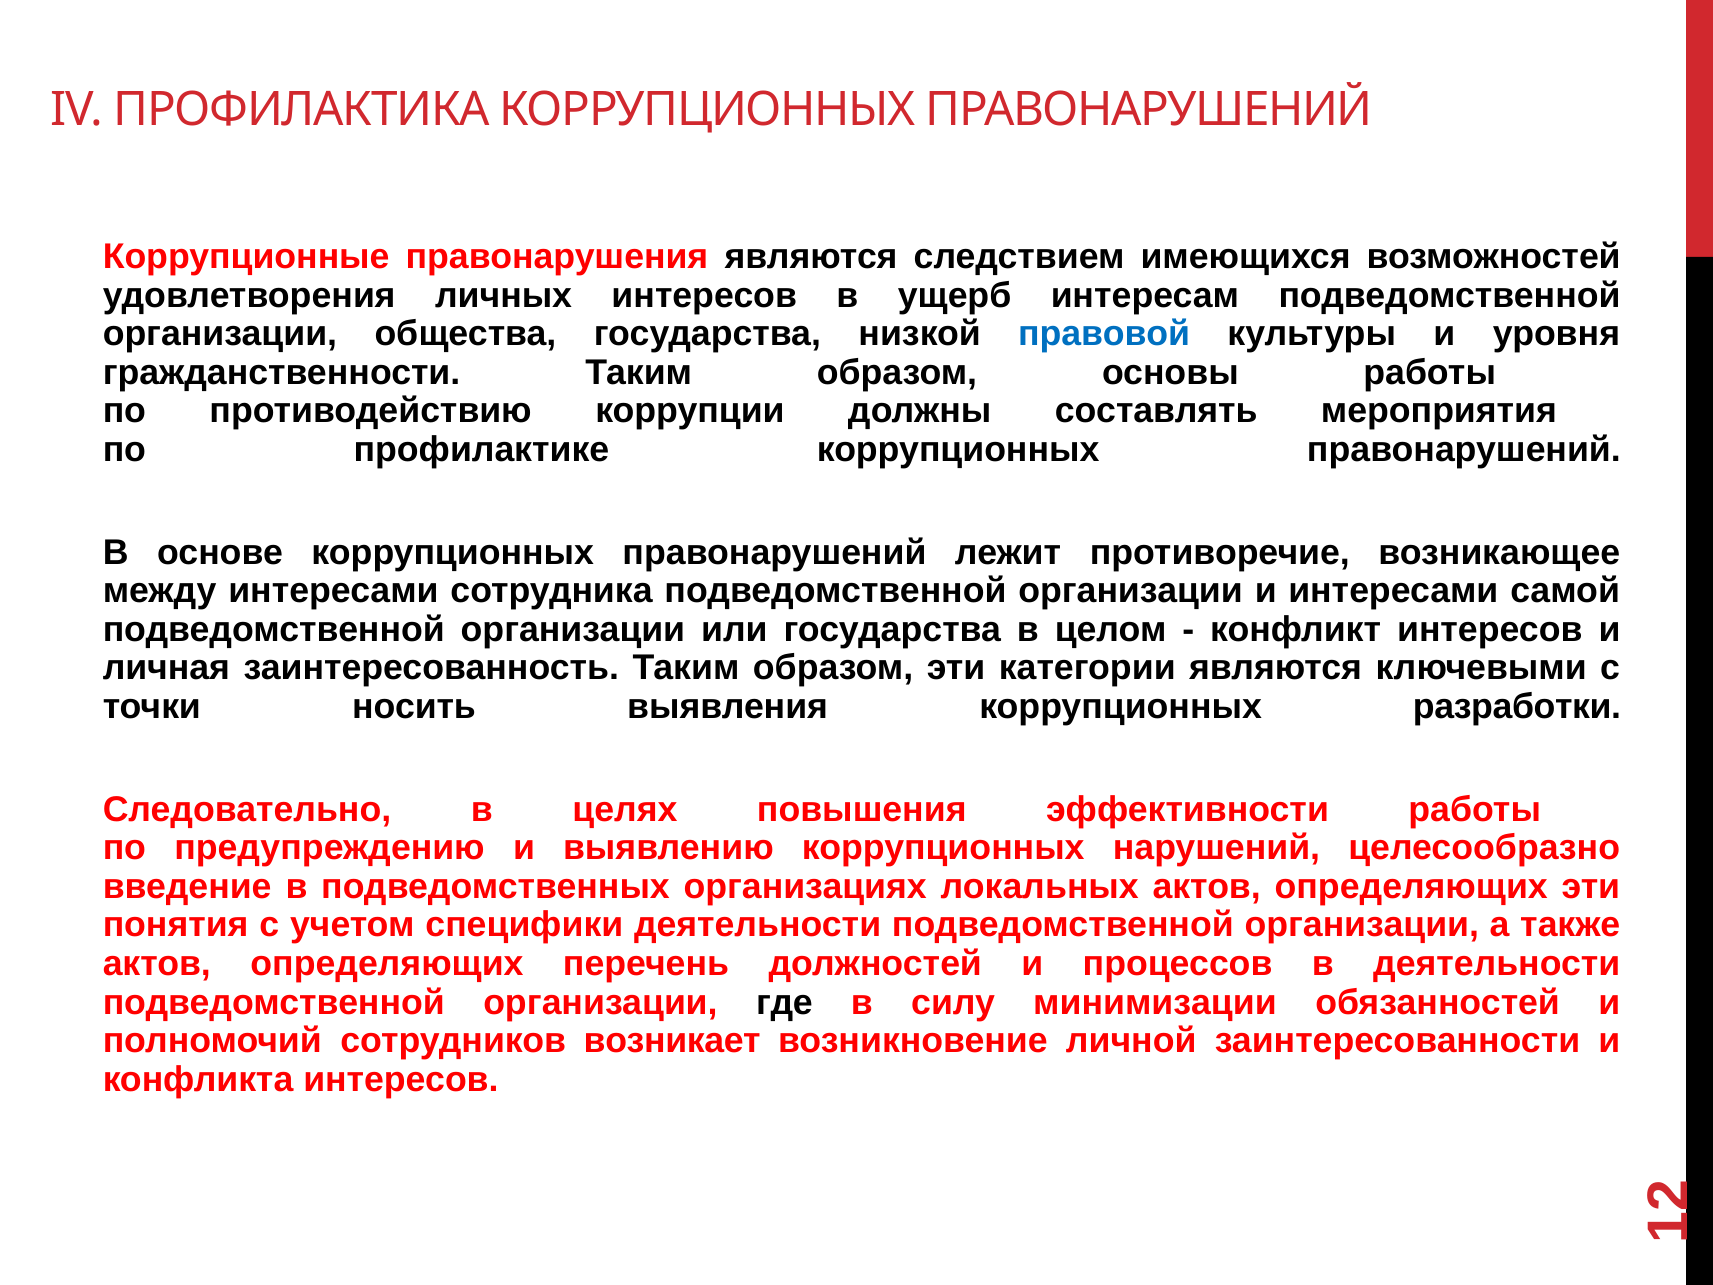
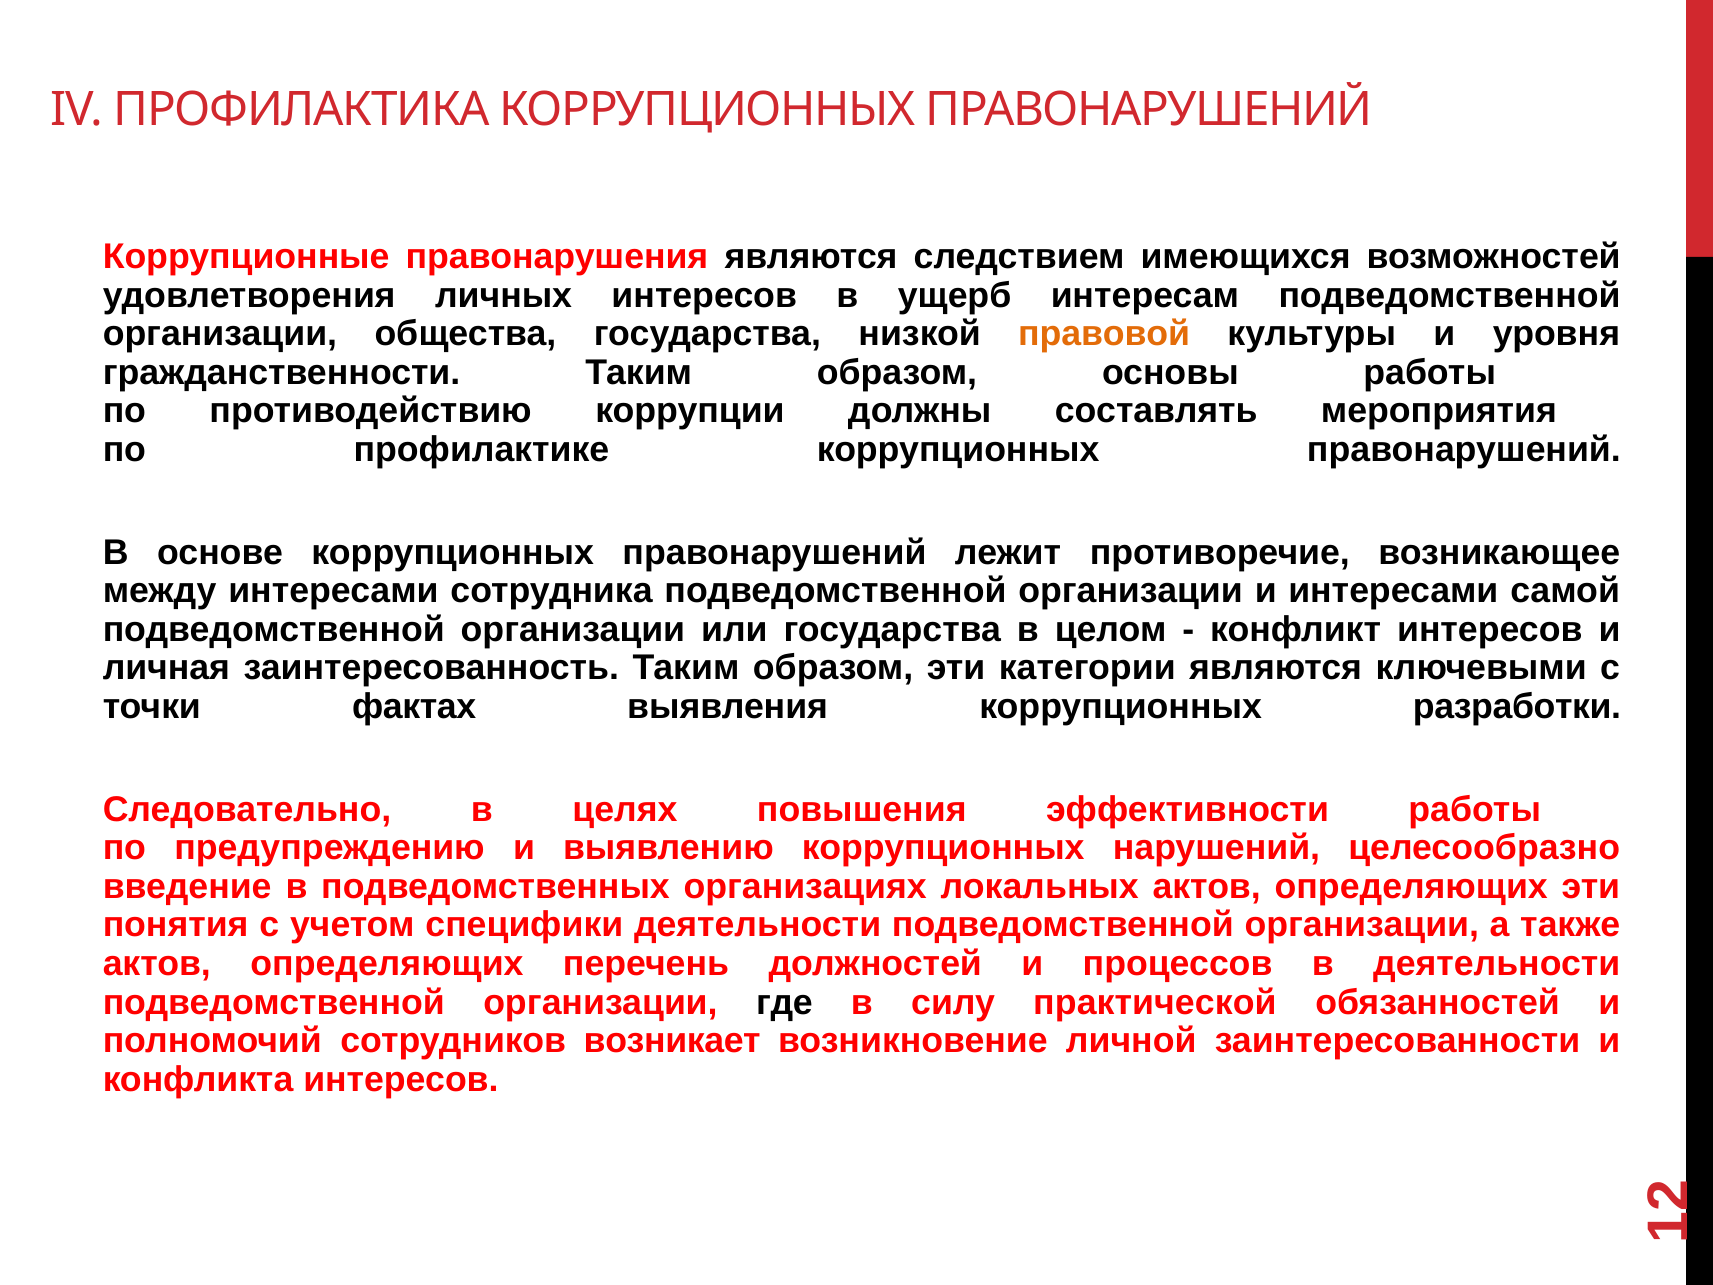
правовой colour: blue -> orange
носить: носить -> фактах
минимизации: минимизации -> практической
